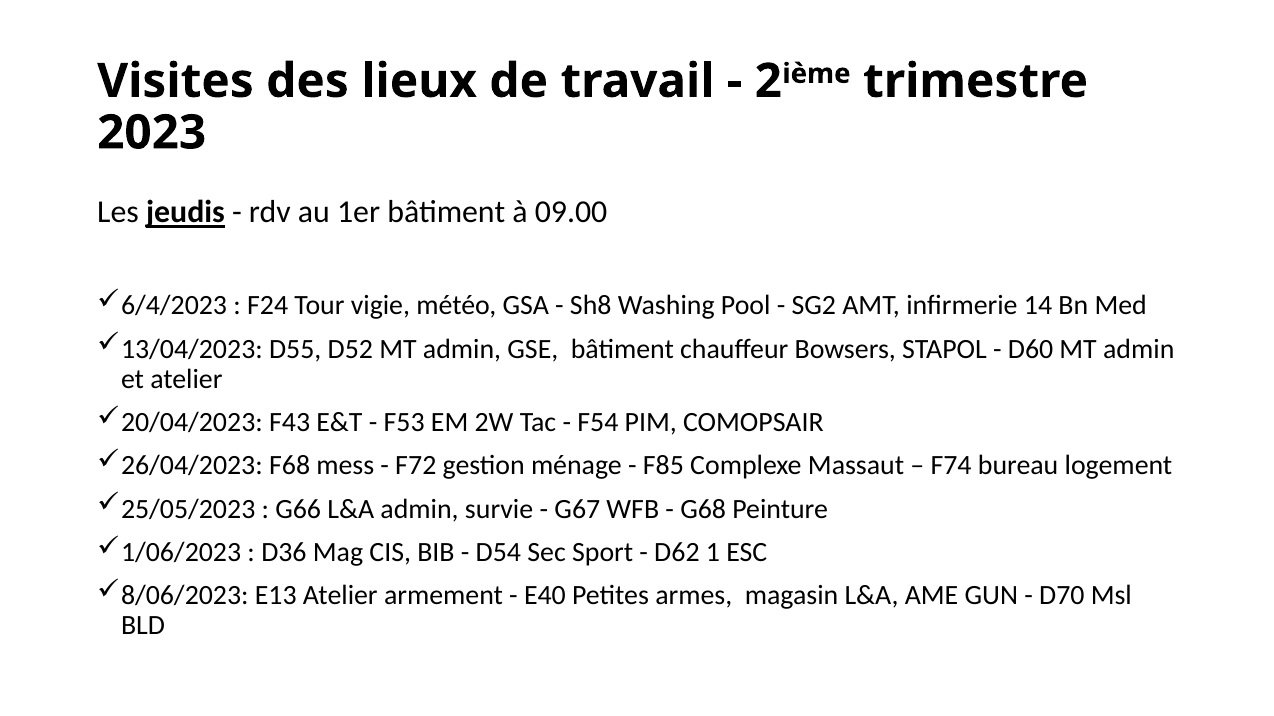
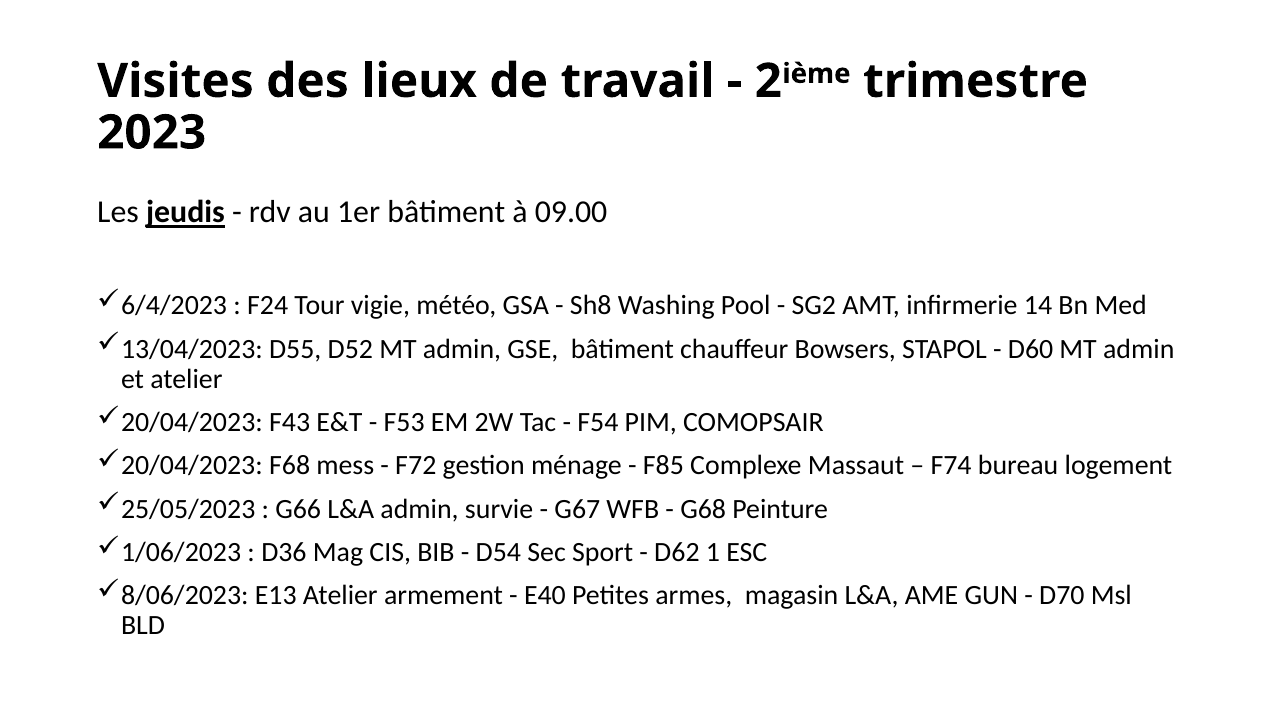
26/04/2023 at (192, 466): 26/04/2023 -> 20/04/2023
